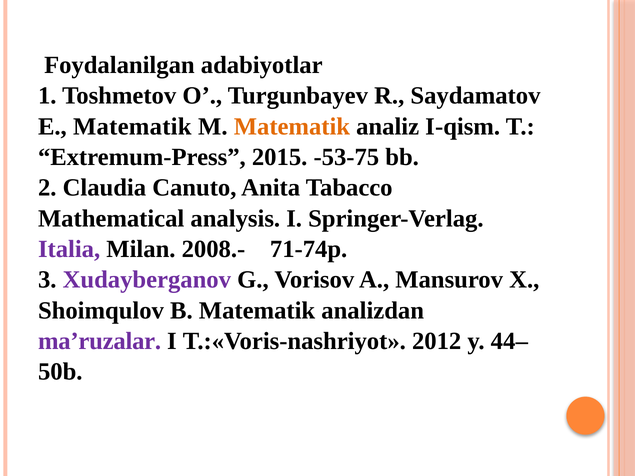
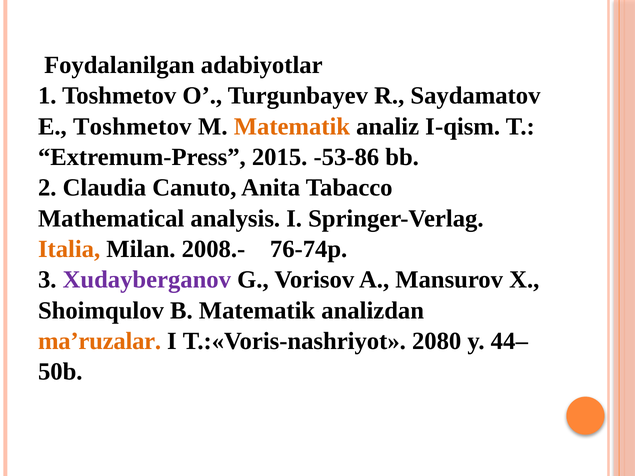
E Matematik: Matematik -> Toshmetov
-53-75: -53-75 -> -53-86
Italia colour: purple -> orange
71-74p: 71-74p -> 76-74p
ma’ruzalar colour: purple -> orange
2012: 2012 -> 2080
